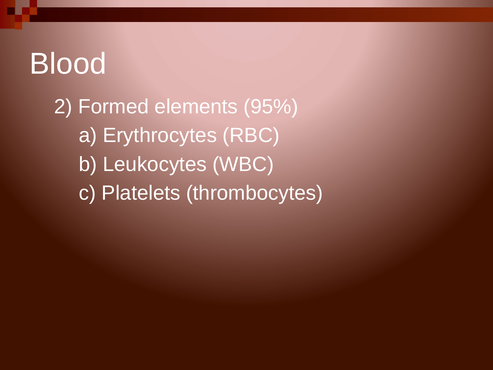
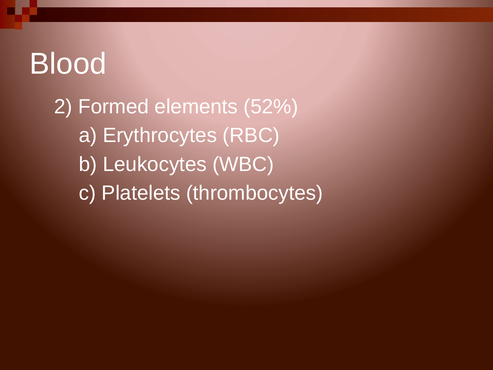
95%: 95% -> 52%
